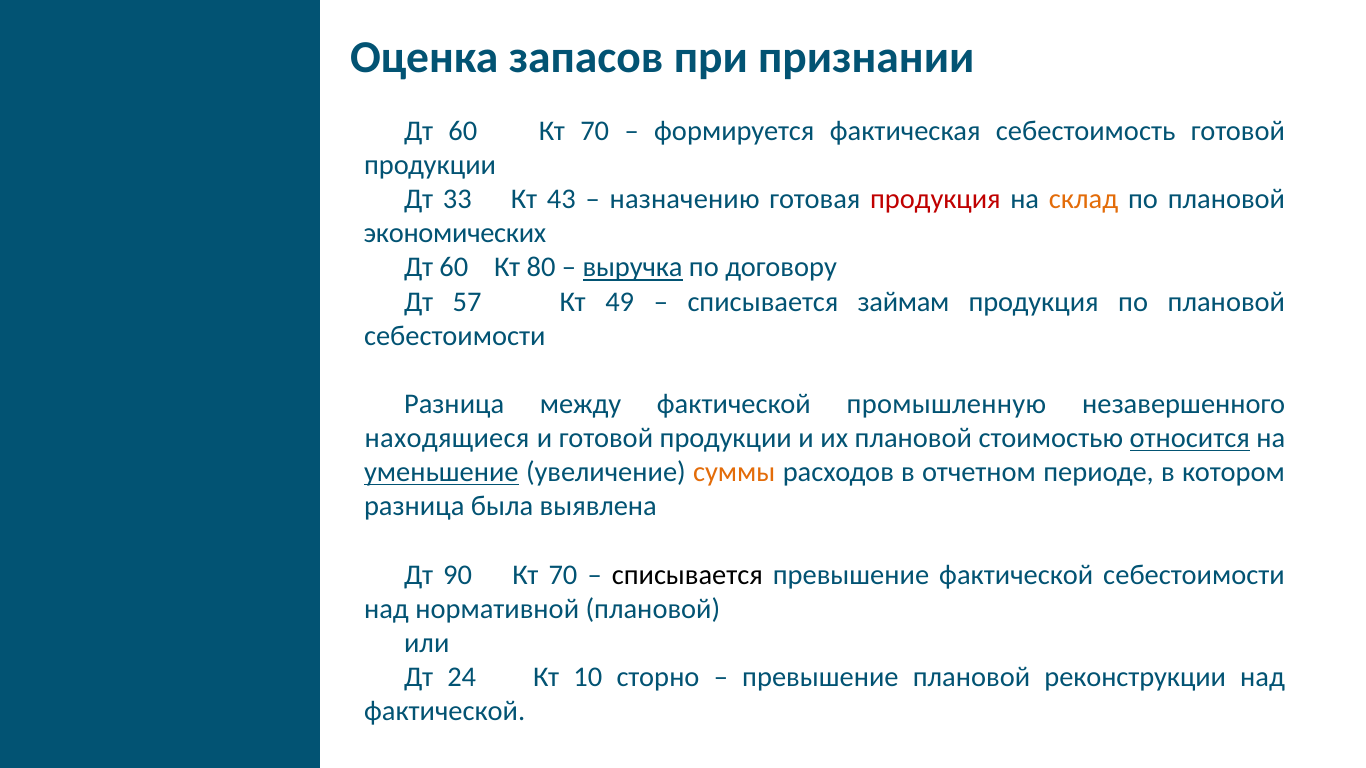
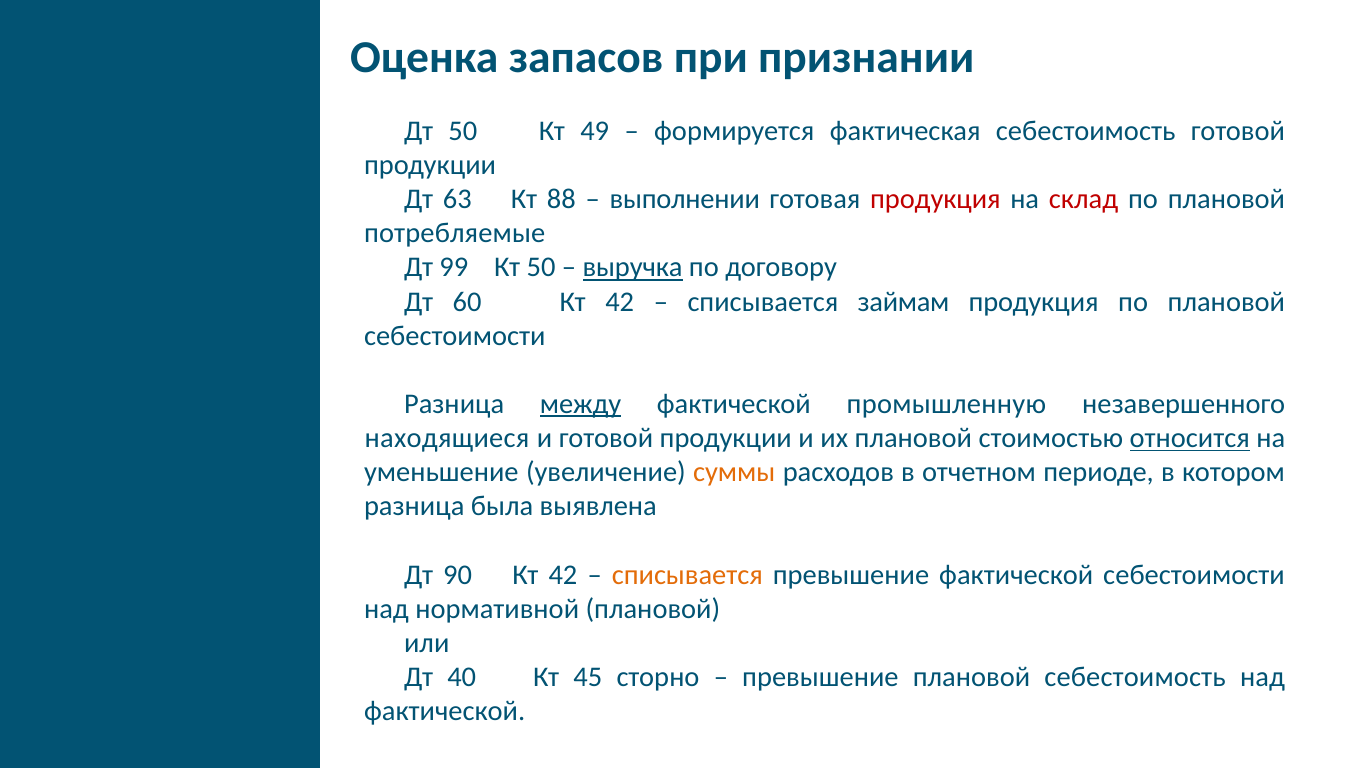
60 at (463, 131): 60 -> 50
70 at (595, 131): 70 -> 49
33: 33 -> 63
43: 43 -> 88
назначению: назначению -> выполнении
склад colour: orange -> red
экономических: экономических -> потребляемые
60 at (454, 268): 60 -> 99
Кт 80: 80 -> 50
57: 57 -> 60
49 at (620, 302): 49 -> 42
между underline: none -> present
уменьшение underline: present -> none
90 Кт 70: 70 -> 42
списывается at (687, 575) colour: black -> orange
24: 24 -> 40
10: 10 -> 45
плановой реконструкции: реконструкции -> себестоимость
